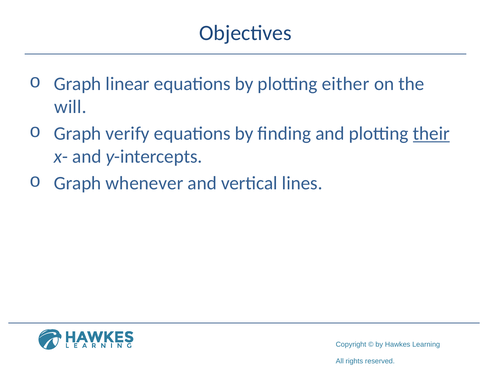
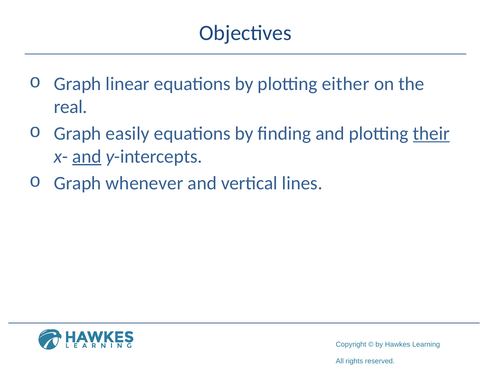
will: will -> real
verify: verify -> easily
and at (87, 157) underline: none -> present
